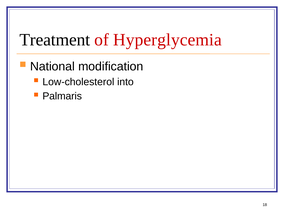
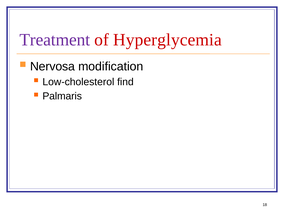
Treatment colour: black -> purple
National: National -> Nervosa
into: into -> find
